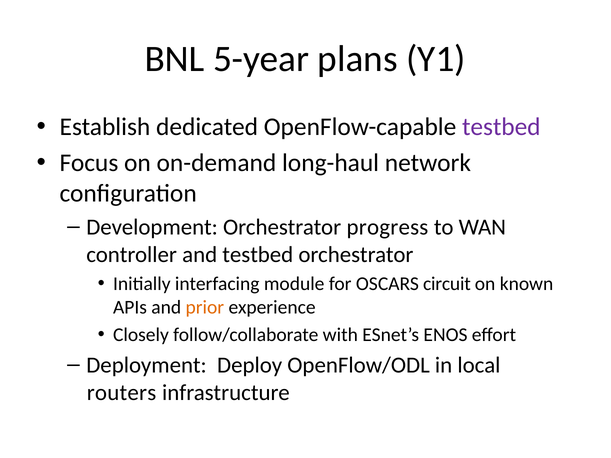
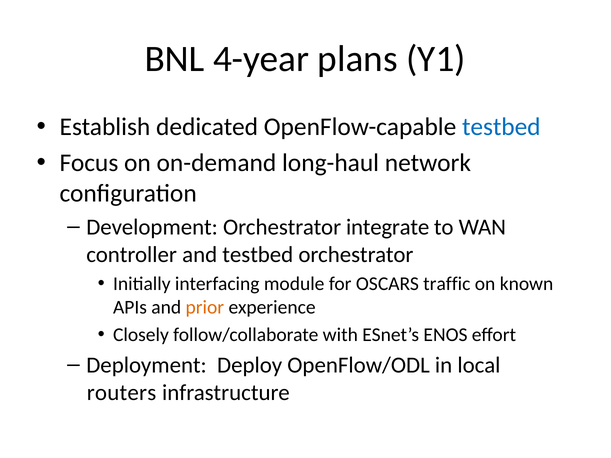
5-year: 5-year -> 4-year
testbed at (501, 127) colour: purple -> blue
progress: progress -> integrate
circuit: circuit -> traffic
